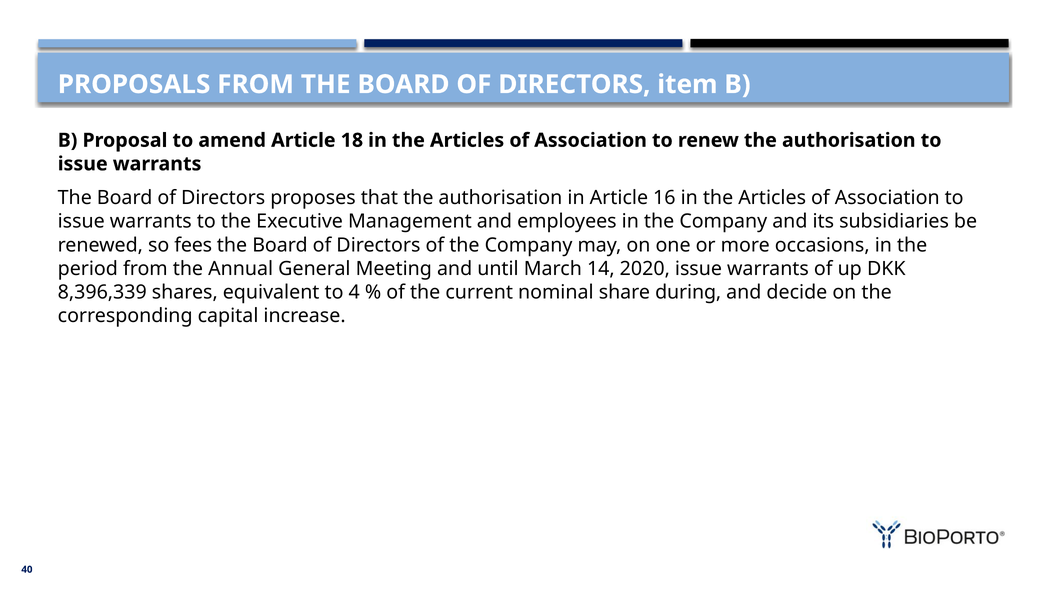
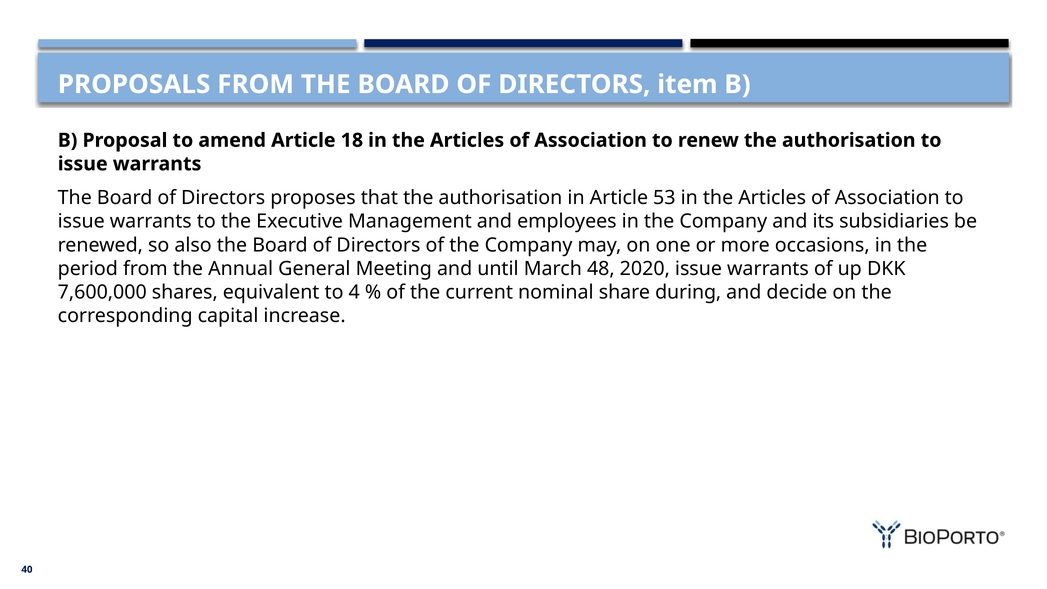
16: 16 -> 53
fees: fees -> also
14: 14 -> 48
8,396,339: 8,396,339 -> 7,600,000
